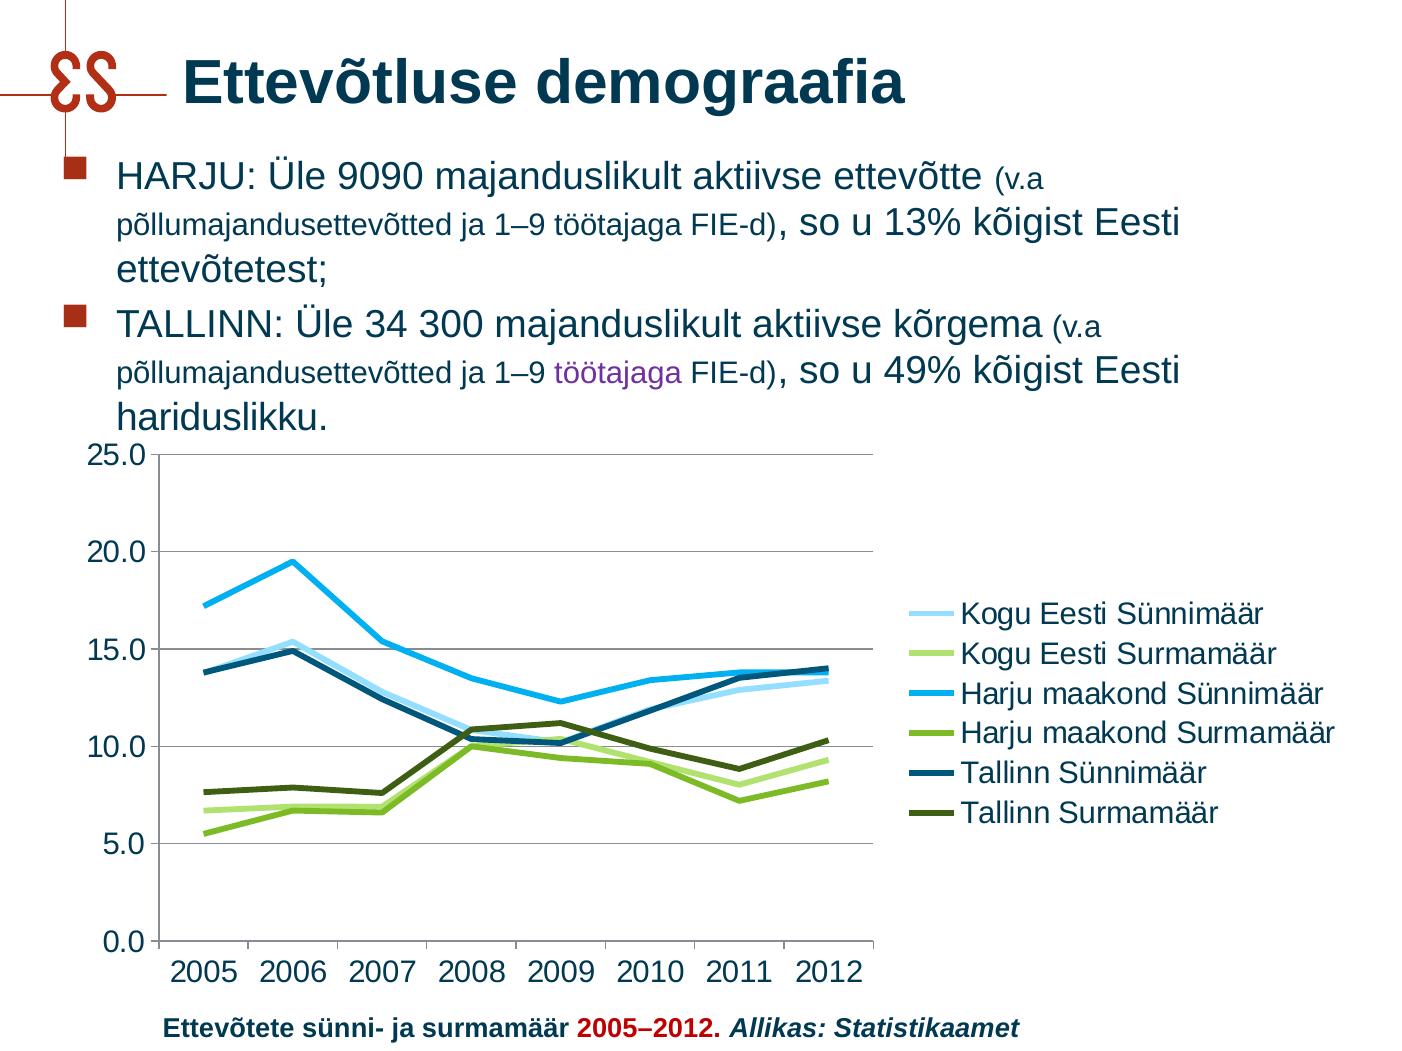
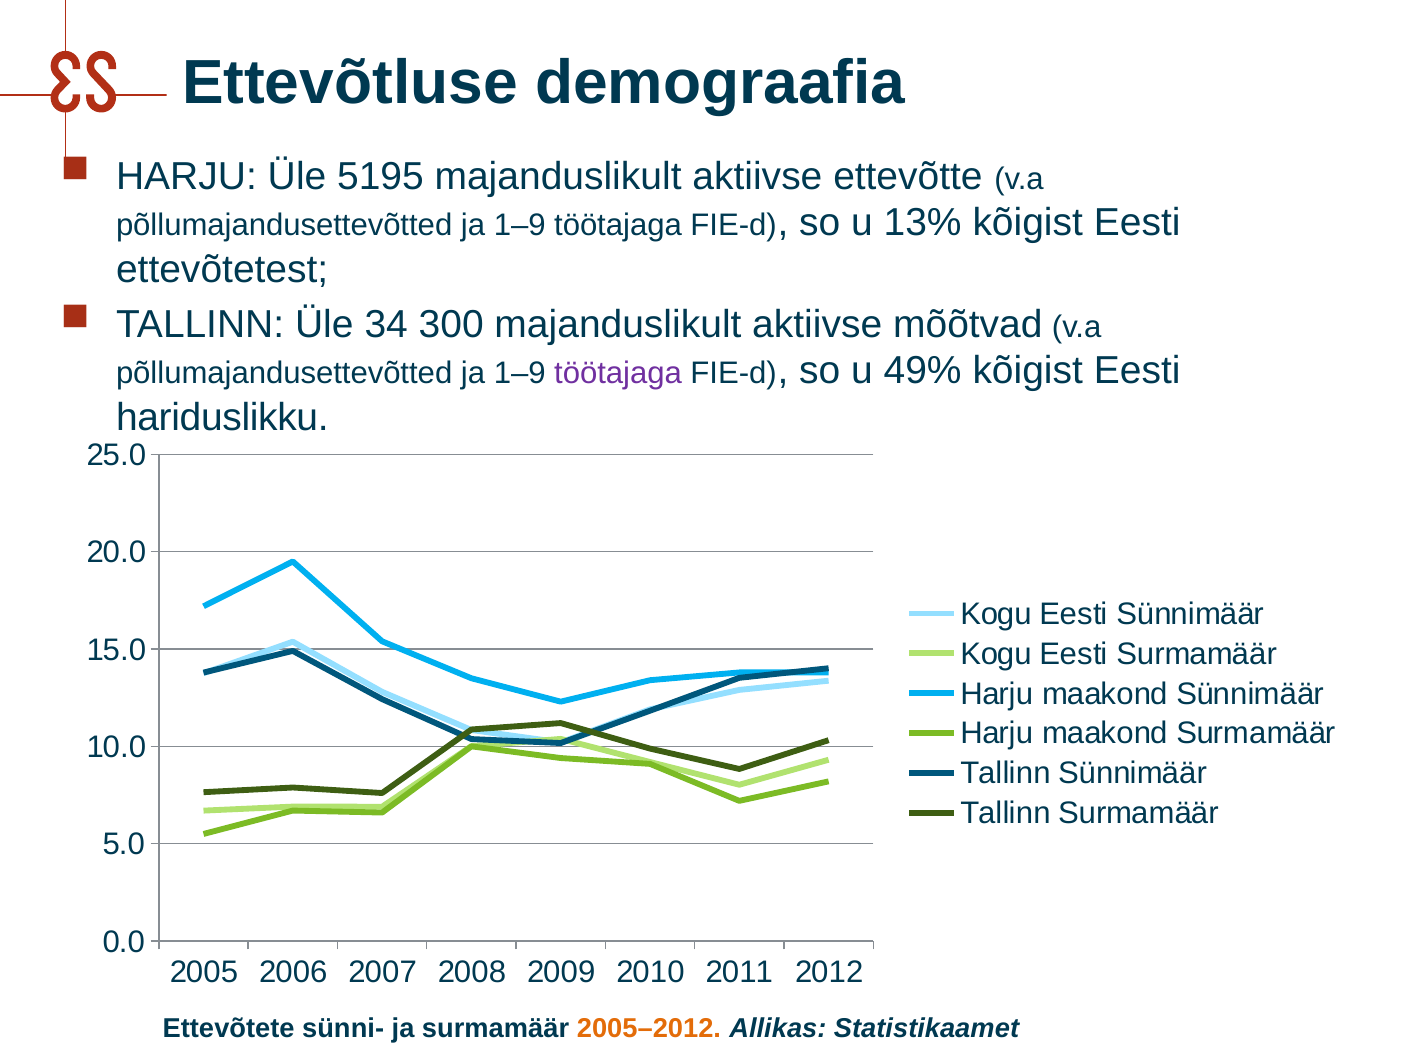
9090: 9090 -> 5195
kõrgema: kõrgema -> mõõtvad
2005–2012 colour: red -> orange
